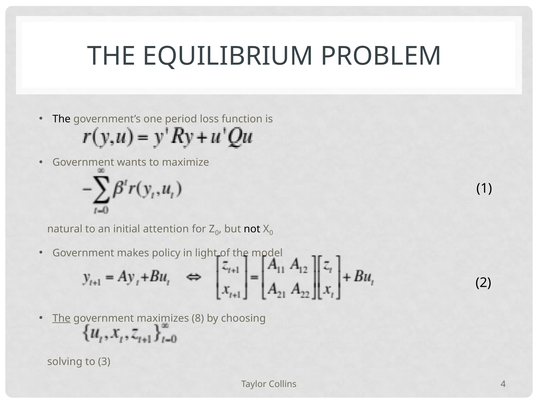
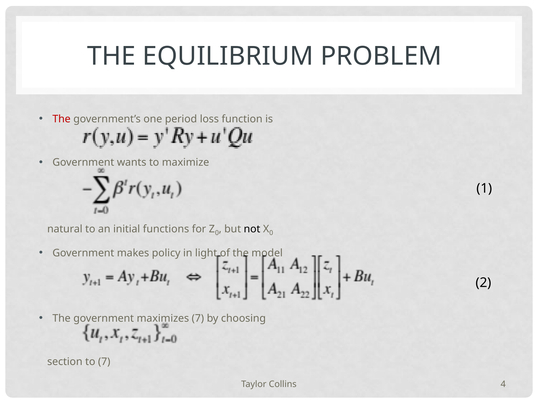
The at (62, 119) colour: black -> red
attention: attention -> functions
The at (62, 319) underline: present -> none
8 at (198, 319): 8 -> 7
solving: solving -> section
to 3: 3 -> 7
